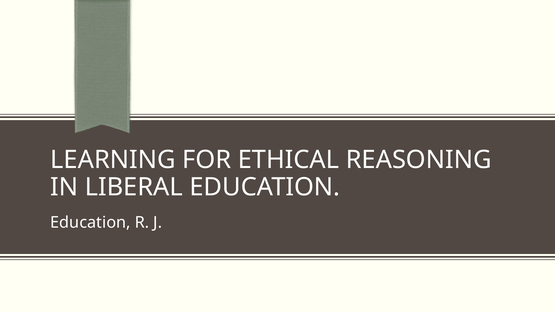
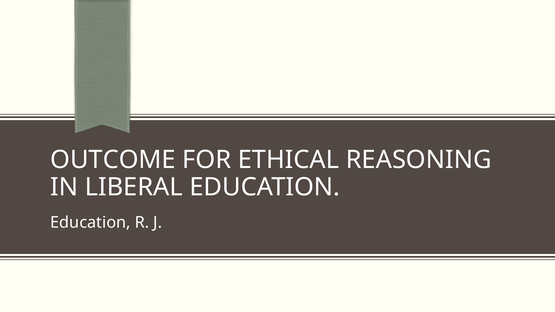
LEARNING: LEARNING -> OUTCOME
